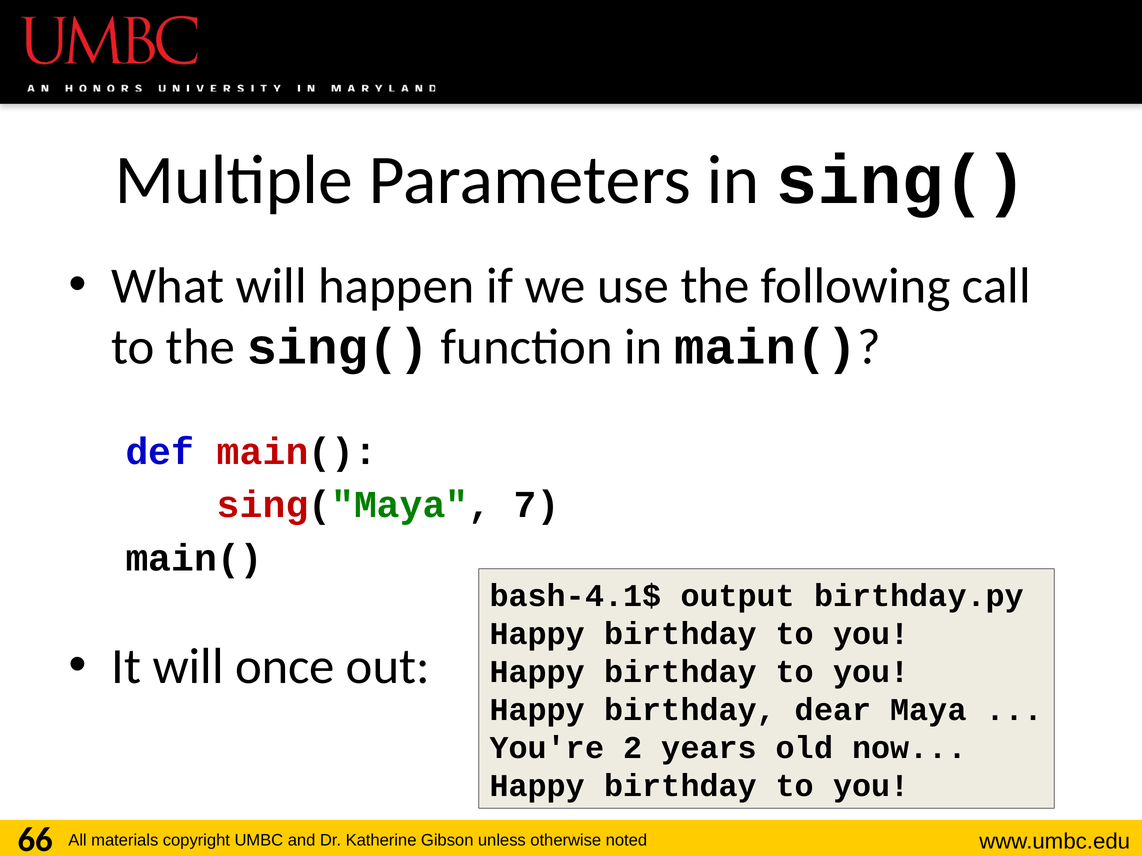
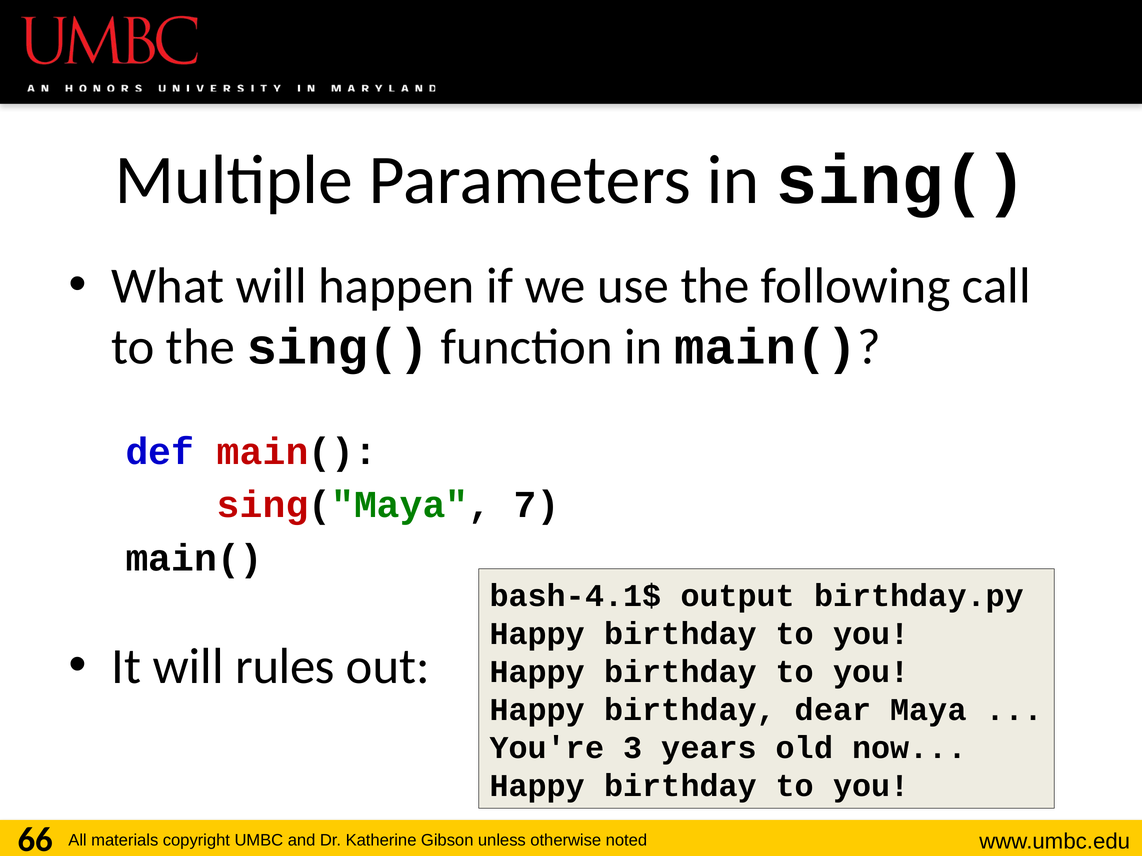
once: once -> rules
2: 2 -> 3
